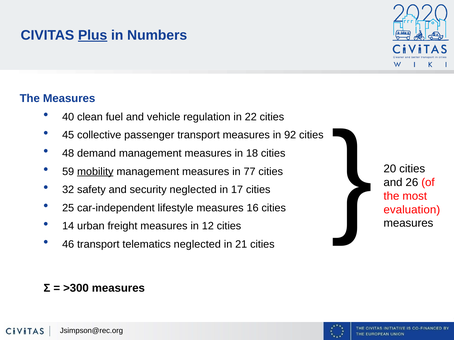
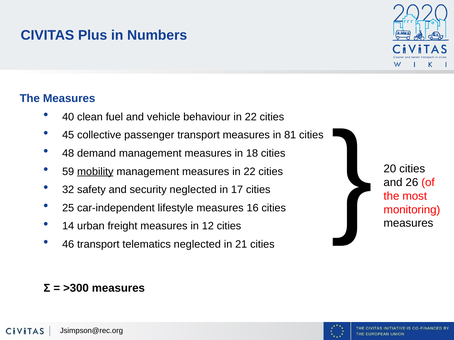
Plus underline: present -> none
regulation: regulation -> behaviour
92: 92 -> 81
measures in 77: 77 -> 22
evaluation: evaluation -> monitoring
